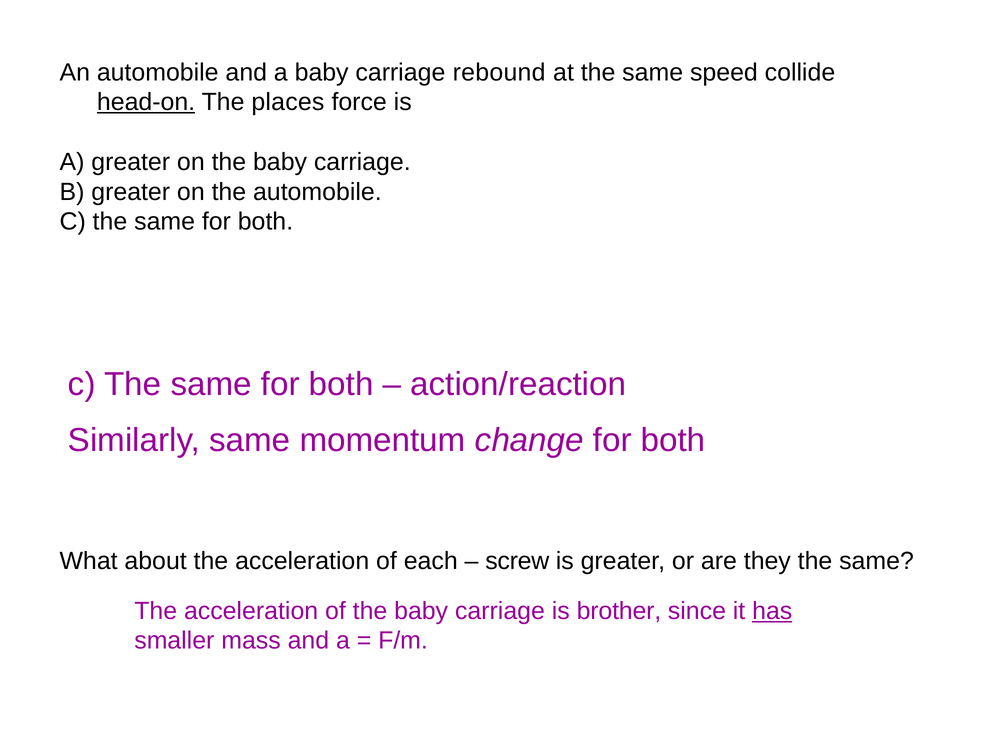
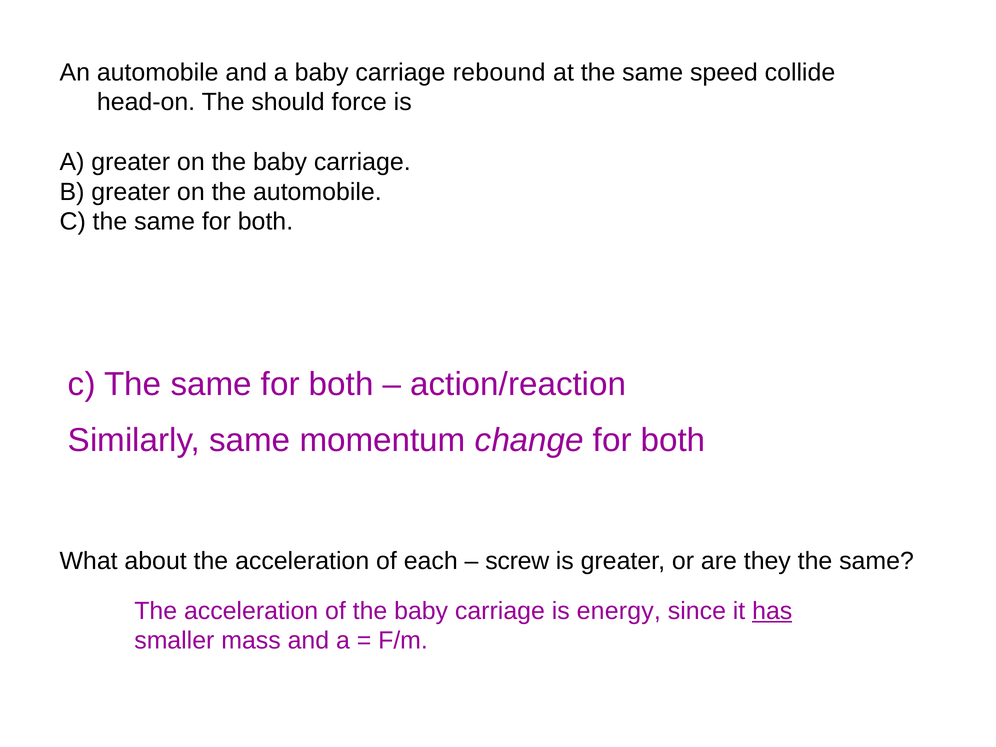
head-on underline: present -> none
places: places -> should
brother: brother -> energy
